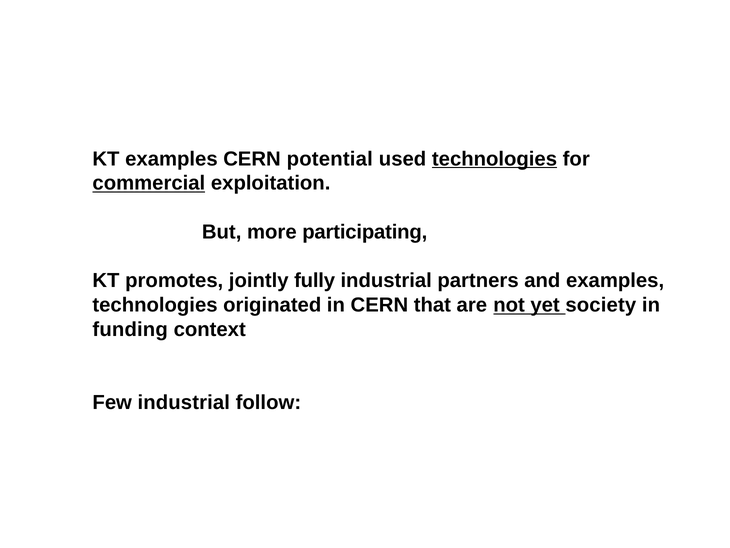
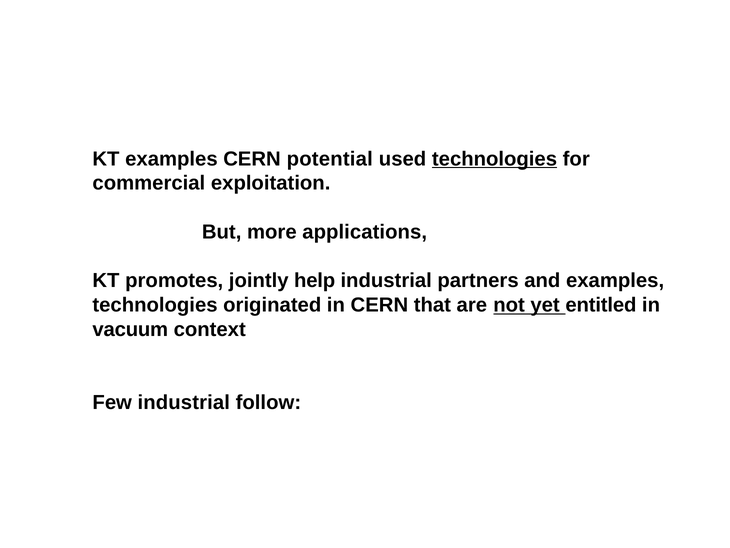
commercial underline: present -> none
participating: participating -> applications
fully: fully -> help
society: society -> entitled
funding: funding -> vacuum
